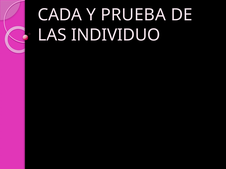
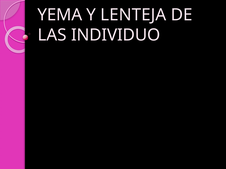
CADA: CADA -> YEMA
PRUEBA: PRUEBA -> LENTEJA
